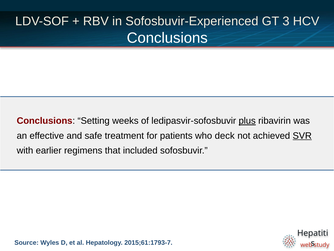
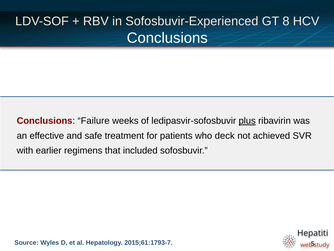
3: 3 -> 8
Setting: Setting -> Failure
SVR underline: present -> none
